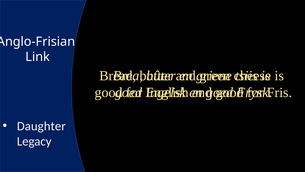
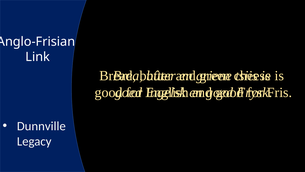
Daughter: Daughter -> Dunnville
